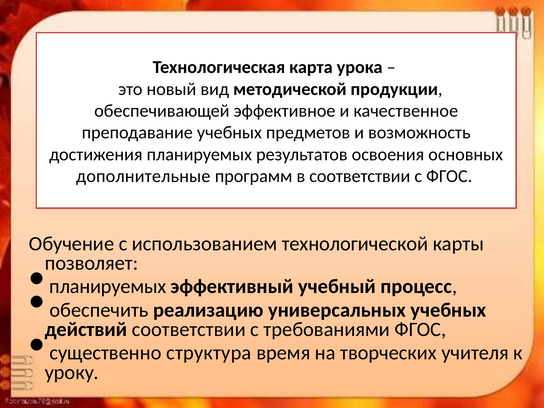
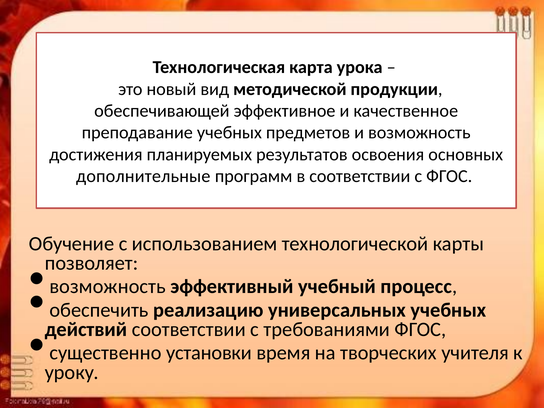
планируемых at (108, 287): планируемых -> возможность
структура: структура -> установки
